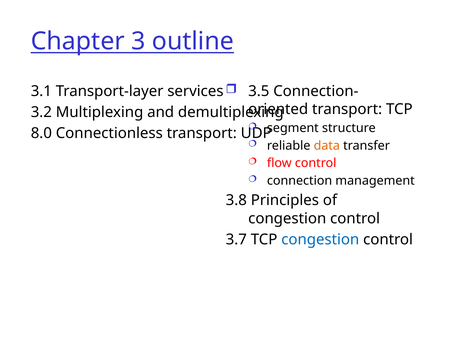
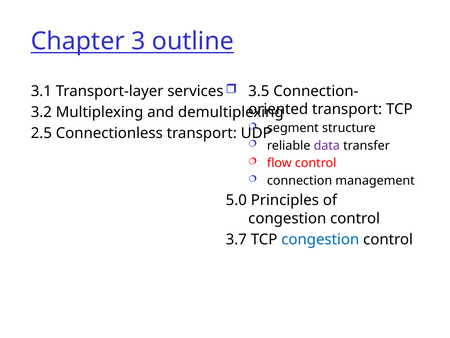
8.0: 8.0 -> 2.5
data colour: orange -> purple
3.8: 3.8 -> 5.0
